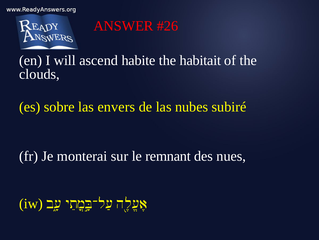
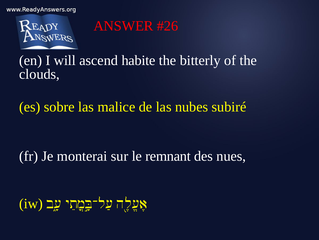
habitait: habitait -> bitterly
envers: envers -> malice
